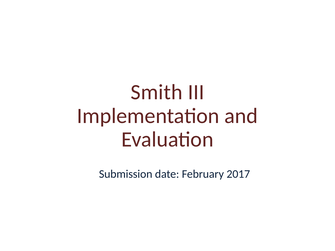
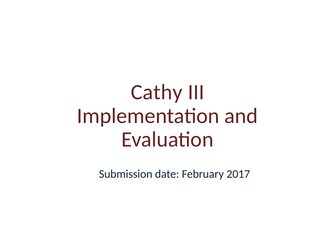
Smith: Smith -> Cathy
